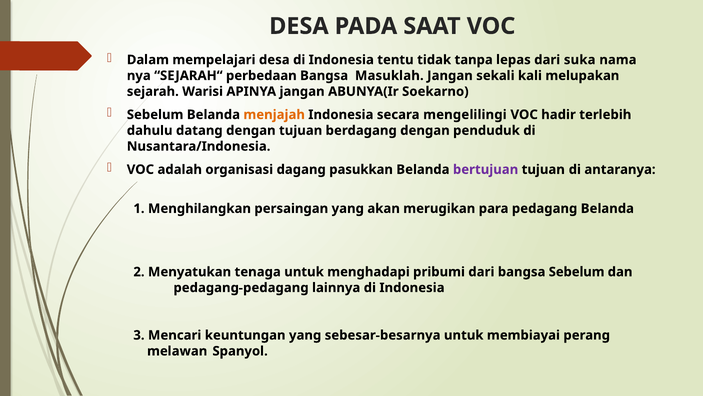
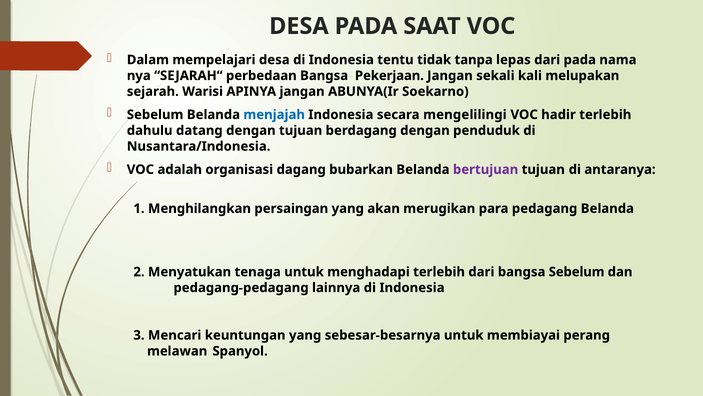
dari suka: suka -> pada
Masuklah: Masuklah -> Pekerjaan
menjajah colour: orange -> blue
pasukkan: pasukkan -> bubarkan
menghadapi pribumi: pribumi -> terlebih
